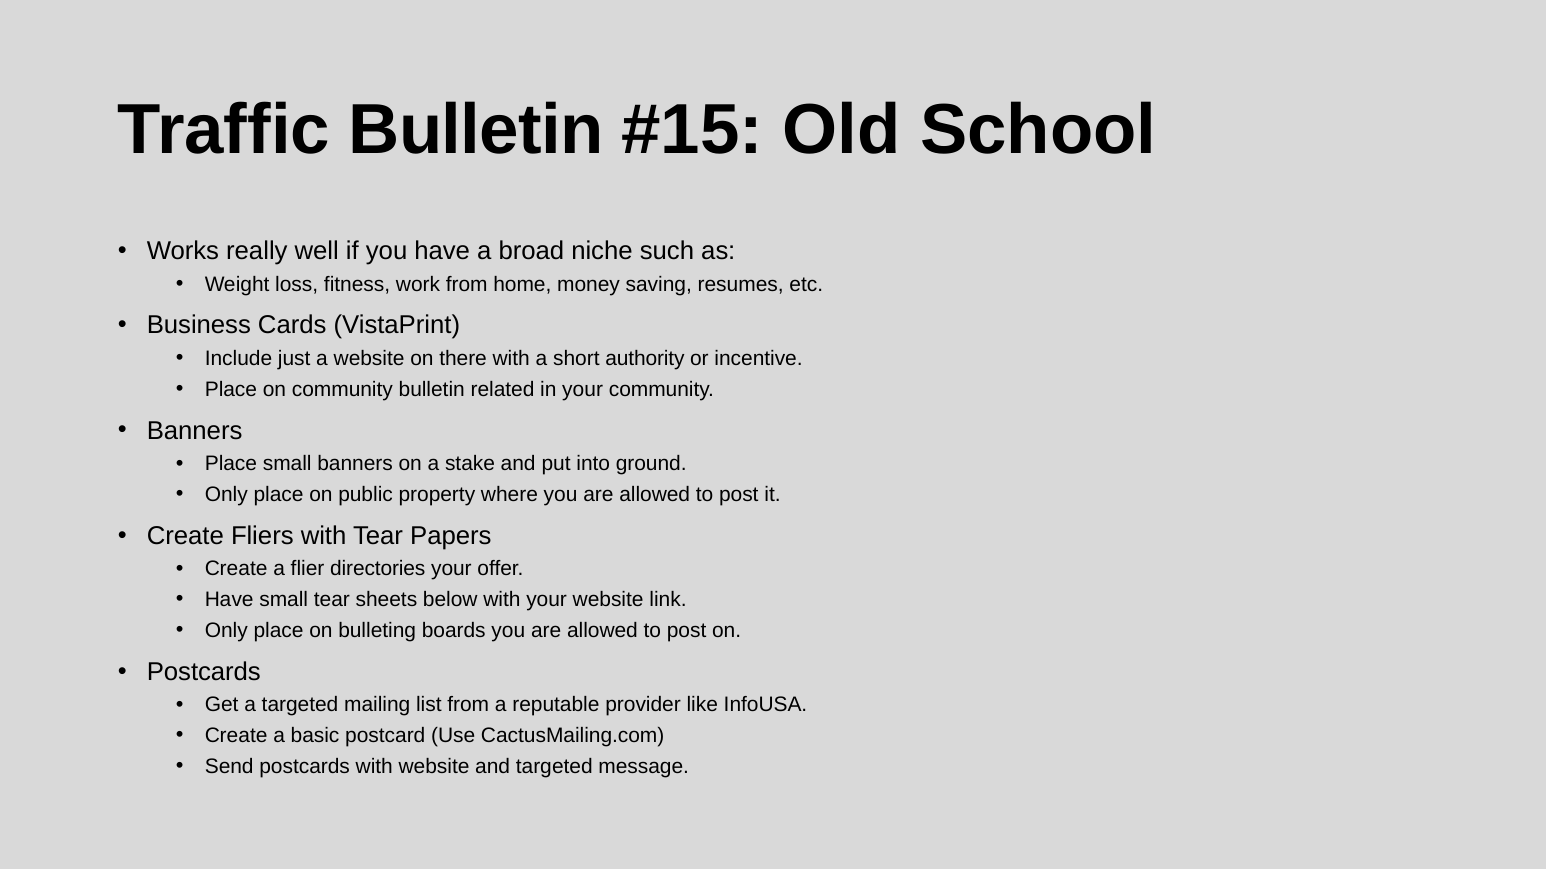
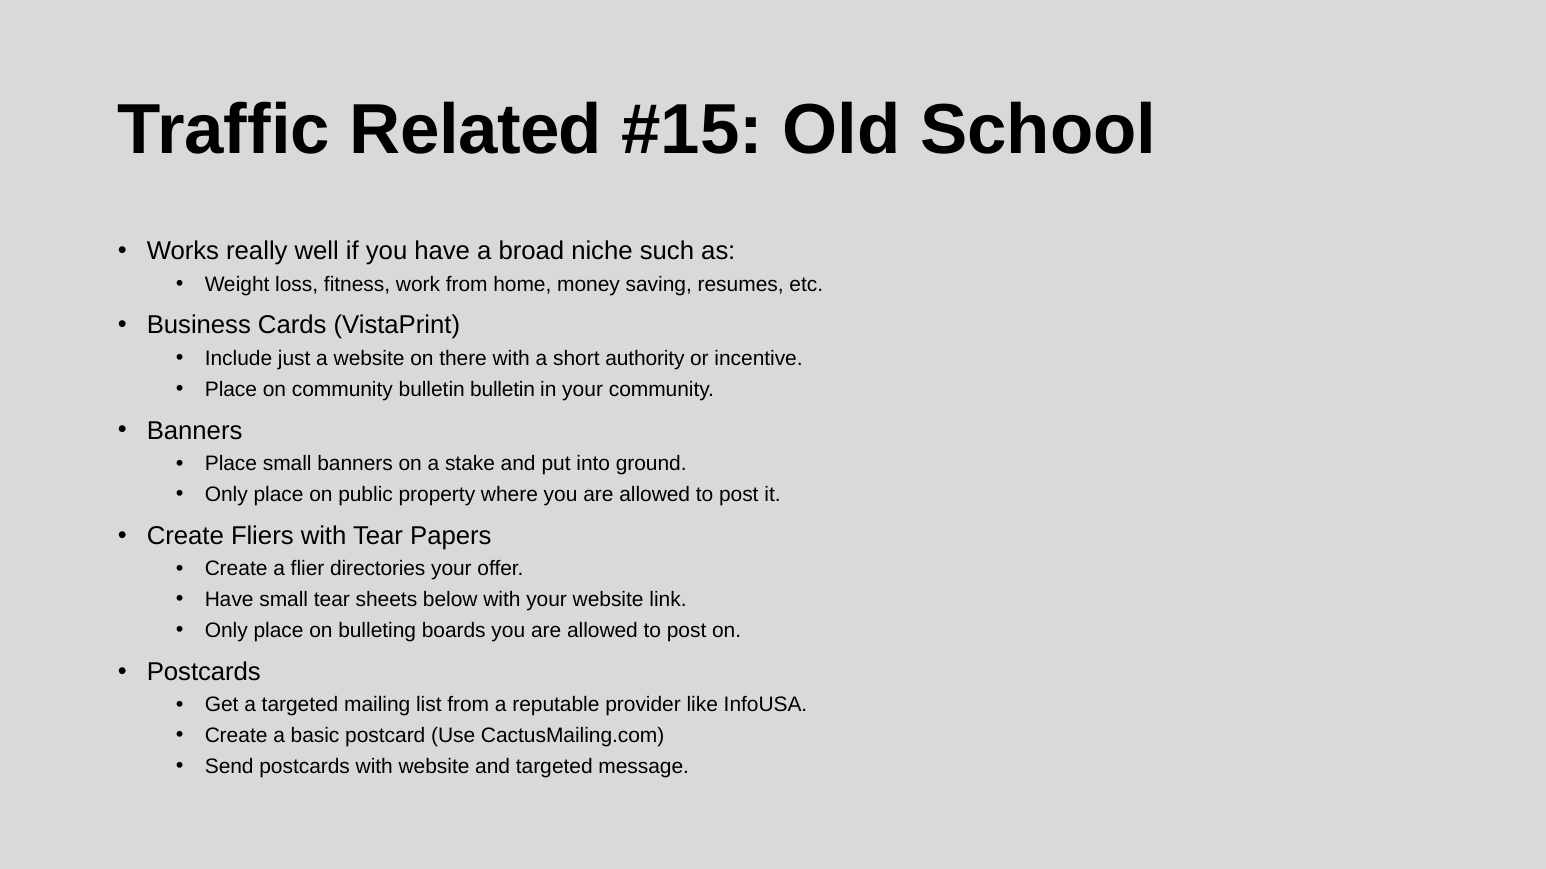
Traffic Bulletin: Bulletin -> Related
bulletin related: related -> bulletin
